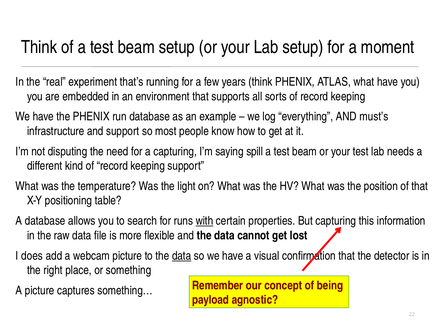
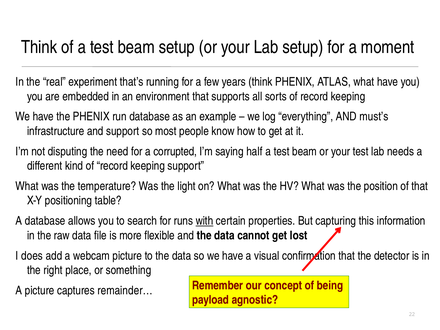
a capturing: capturing -> corrupted
spill: spill -> half
data at (182, 256) underline: present -> none
something…: something… -> remainder…
